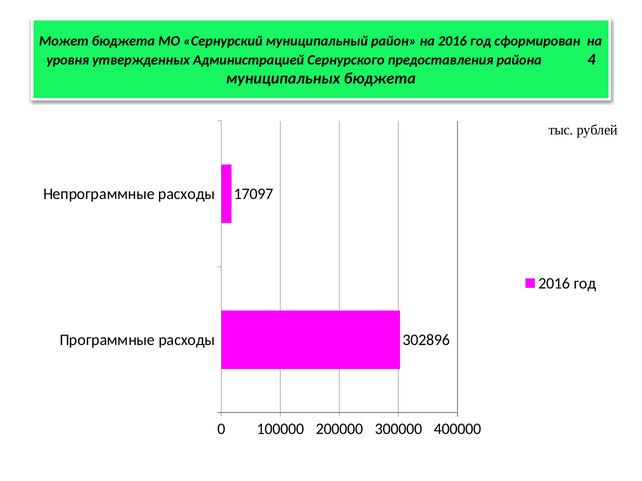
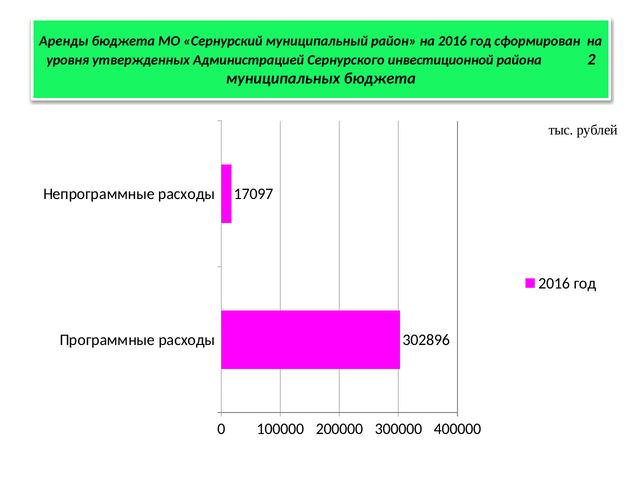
Может: Может -> Аренды
предоставления: предоставления -> инвестиционной
4: 4 -> 2
